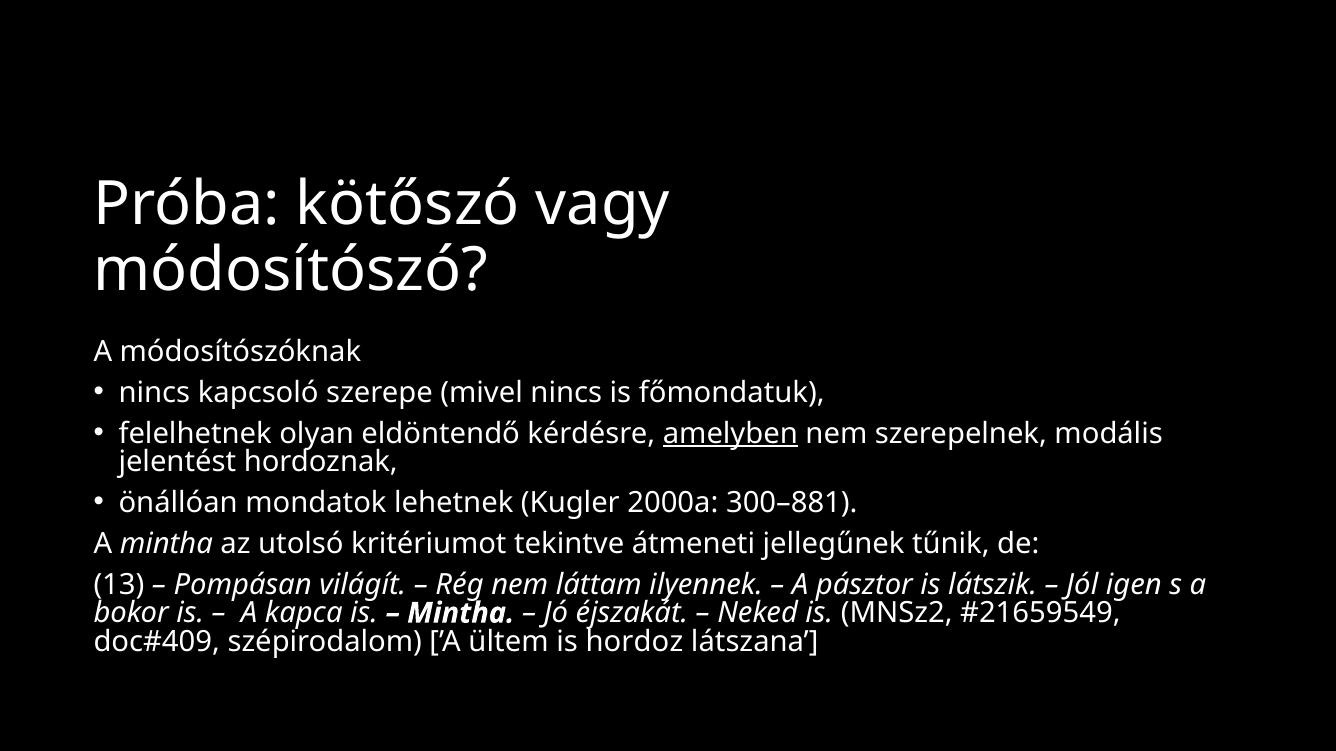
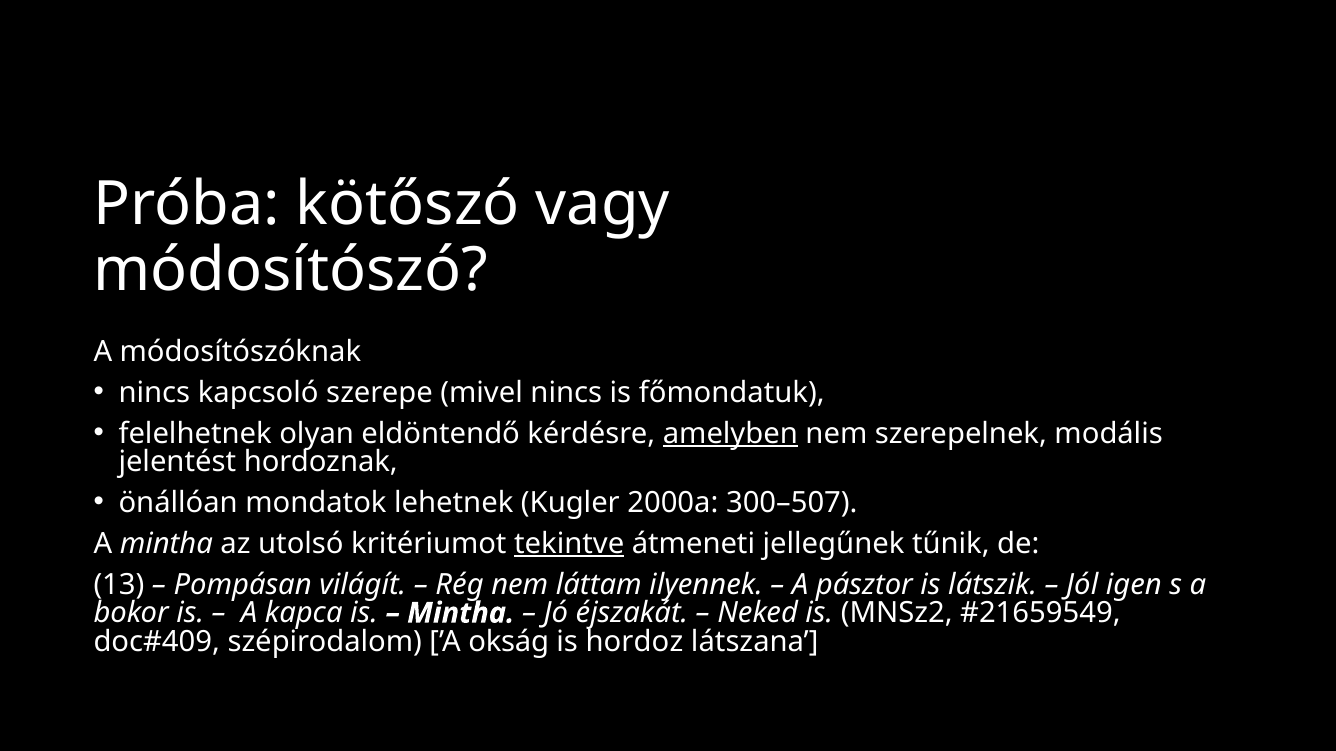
300–881: 300–881 -> 300–507
tekintve underline: none -> present
ültem: ültem -> okság
